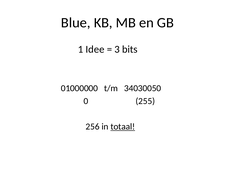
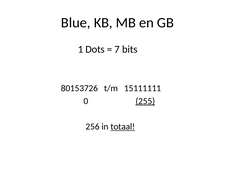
Idee: Idee -> Dots
3: 3 -> 7
01000000: 01000000 -> 80153726
34030050: 34030050 -> 15111111
255 underline: none -> present
